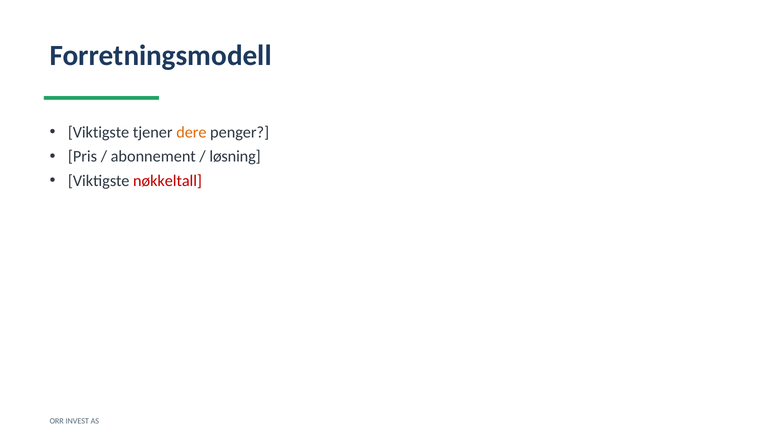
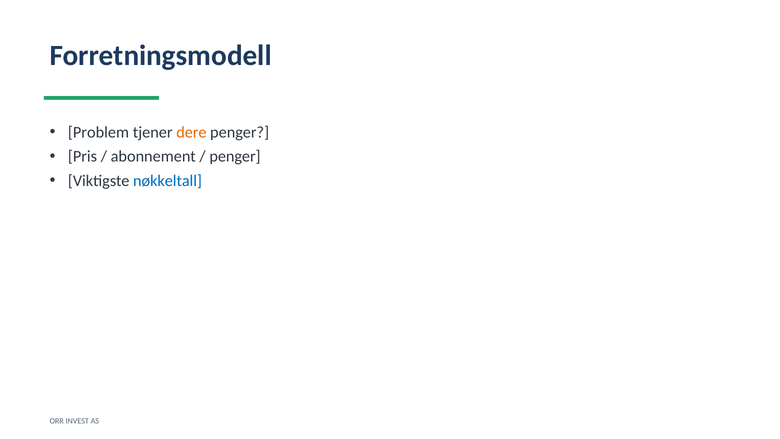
Viktigste at (99, 132): Viktigste -> Problem
løsning at (235, 156): løsning -> penger
nøkkeltall colour: red -> blue
